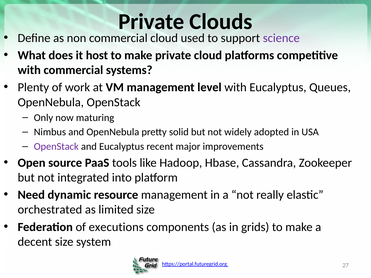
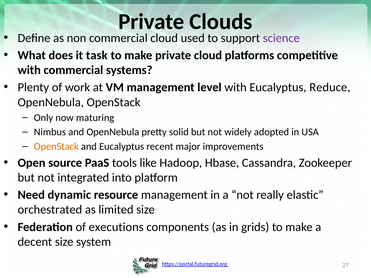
host: host -> task
Queues: Queues -> Reduce
OpenStack at (56, 147) colour: purple -> orange
